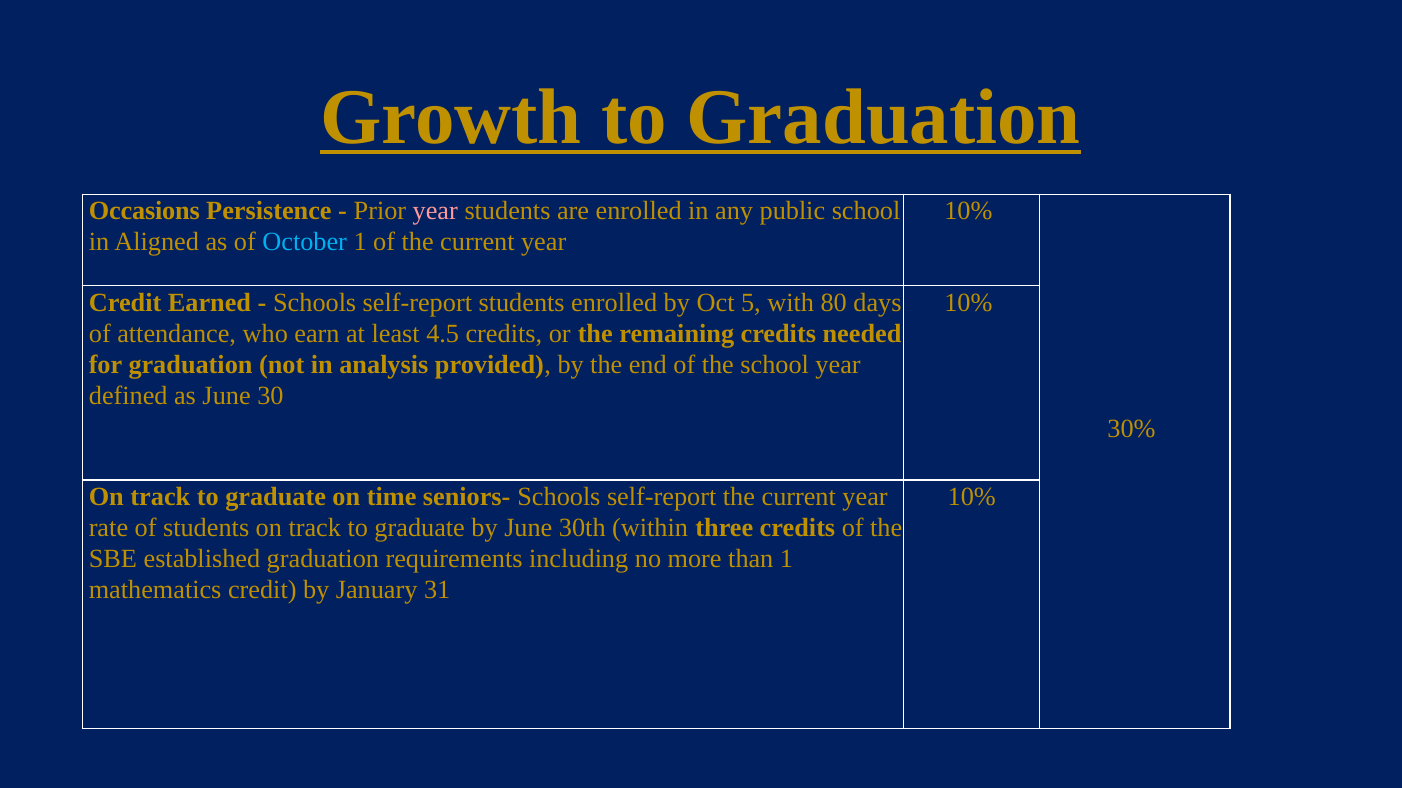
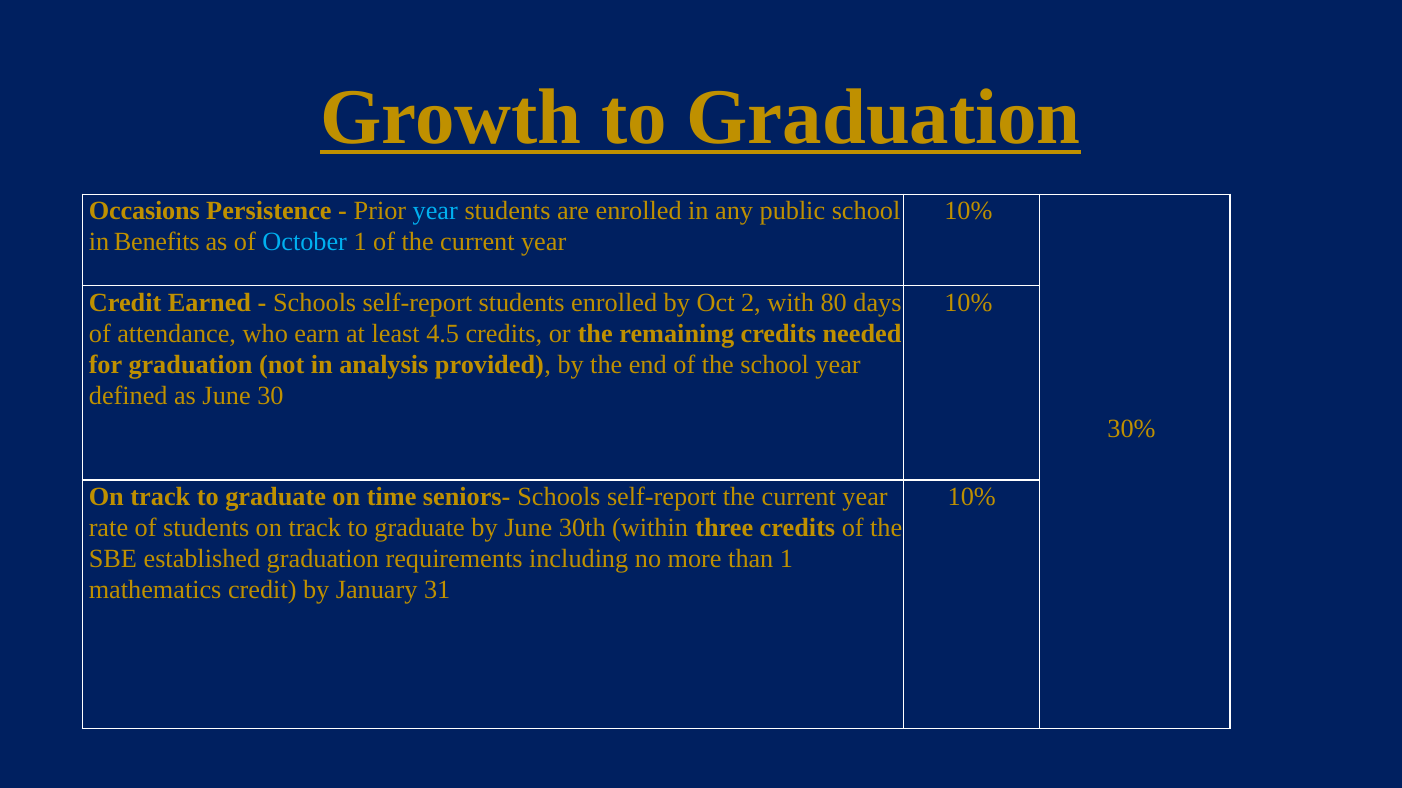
year at (435, 211) colour: pink -> light blue
Aligned: Aligned -> Benefits
5: 5 -> 2
